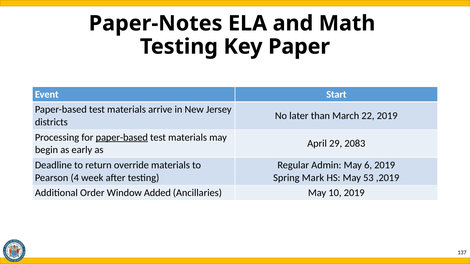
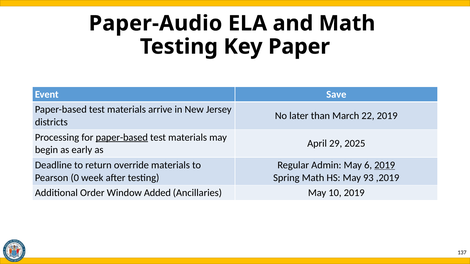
Paper-Notes: Paper-Notes -> Paper-Audio
Start: Start -> Save
2083: 2083 -> 2025
2019 at (385, 165) underline: none -> present
4: 4 -> 0
Spring Mark: Mark -> Math
53: 53 -> 93
